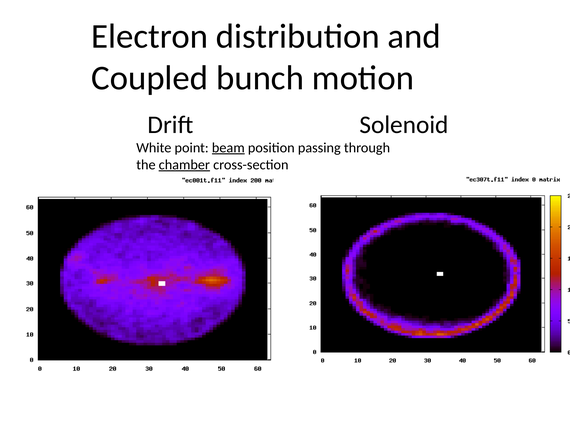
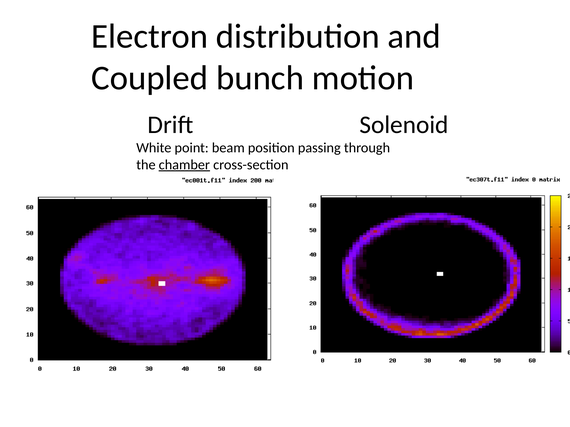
beam underline: present -> none
